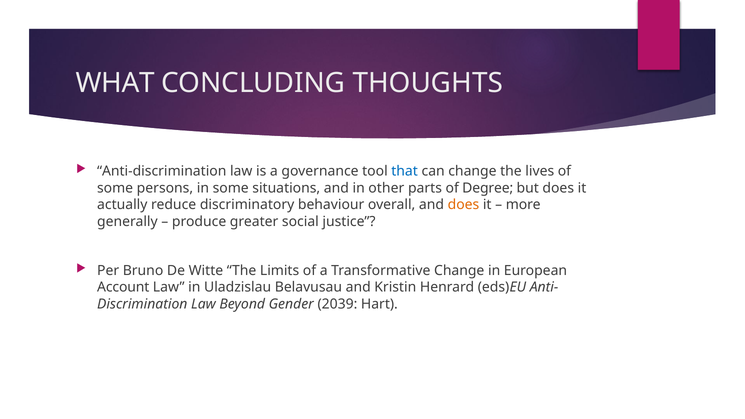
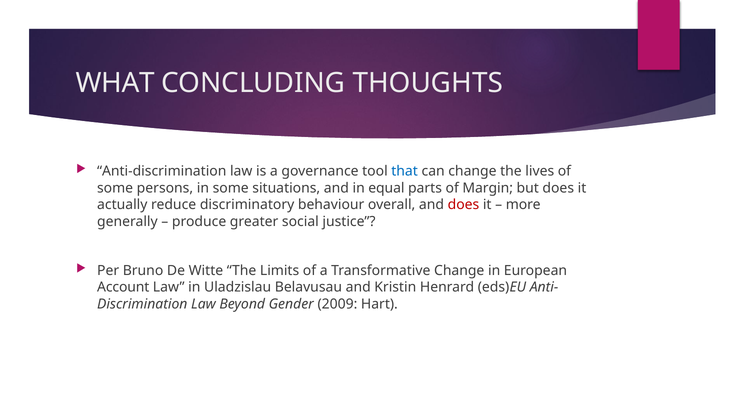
other: other -> equal
Degree: Degree -> Margin
does at (463, 205) colour: orange -> red
2039: 2039 -> 2009
